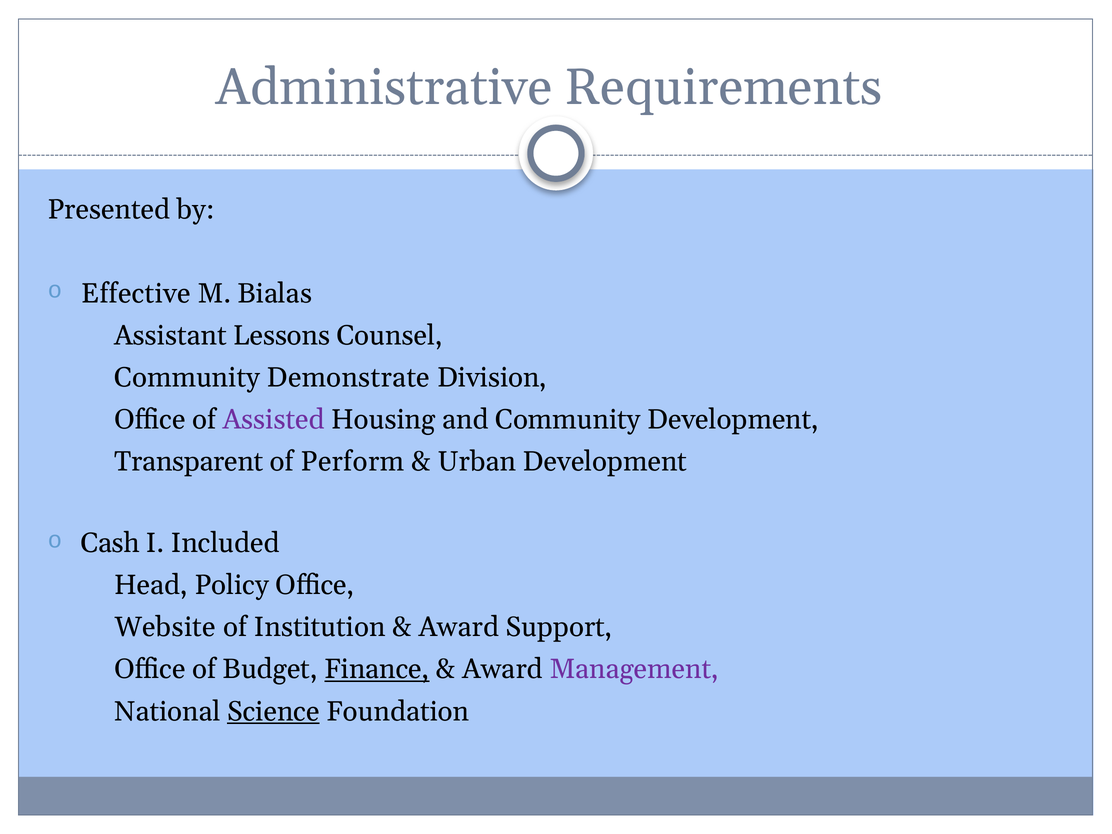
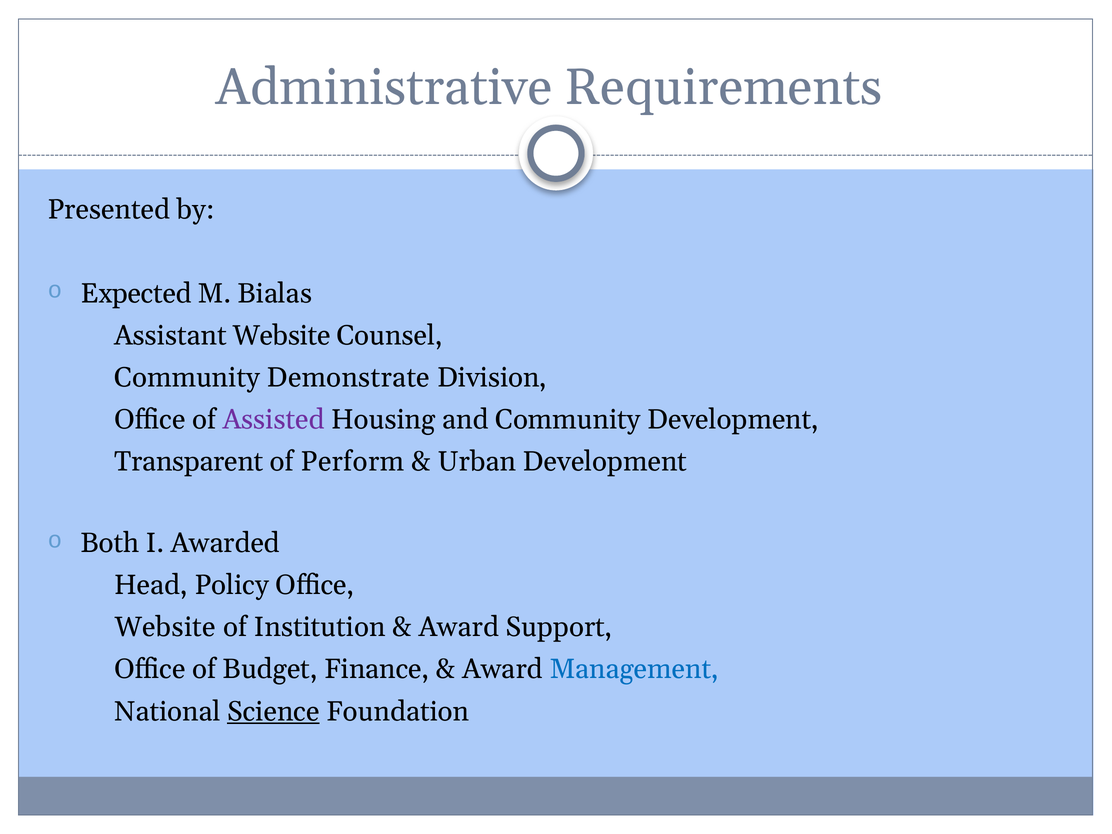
Effective: Effective -> Expected
Assistant Lessons: Lessons -> Website
Cash: Cash -> Both
Included: Included -> Awarded
Finance underline: present -> none
Management colour: purple -> blue
